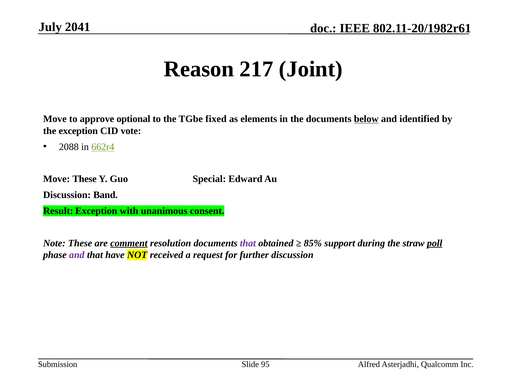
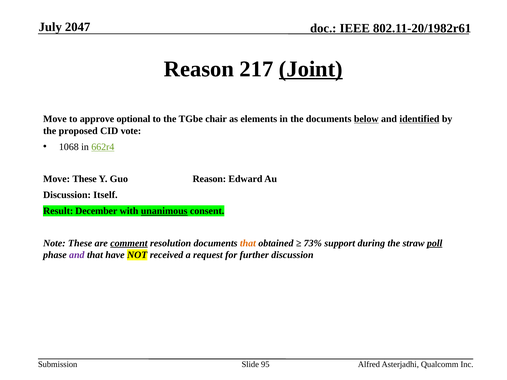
2041: 2041 -> 2047
Joint underline: none -> present
fixed: fixed -> chair
identified underline: none -> present
the exception: exception -> proposed
2088: 2088 -> 1068
Guo Special: Special -> Reason
Band: Band -> Itself
Result Exception: Exception -> December
unanimous underline: none -> present
that at (248, 243) colour: purple -> orange
85%: 85% -> 73%
